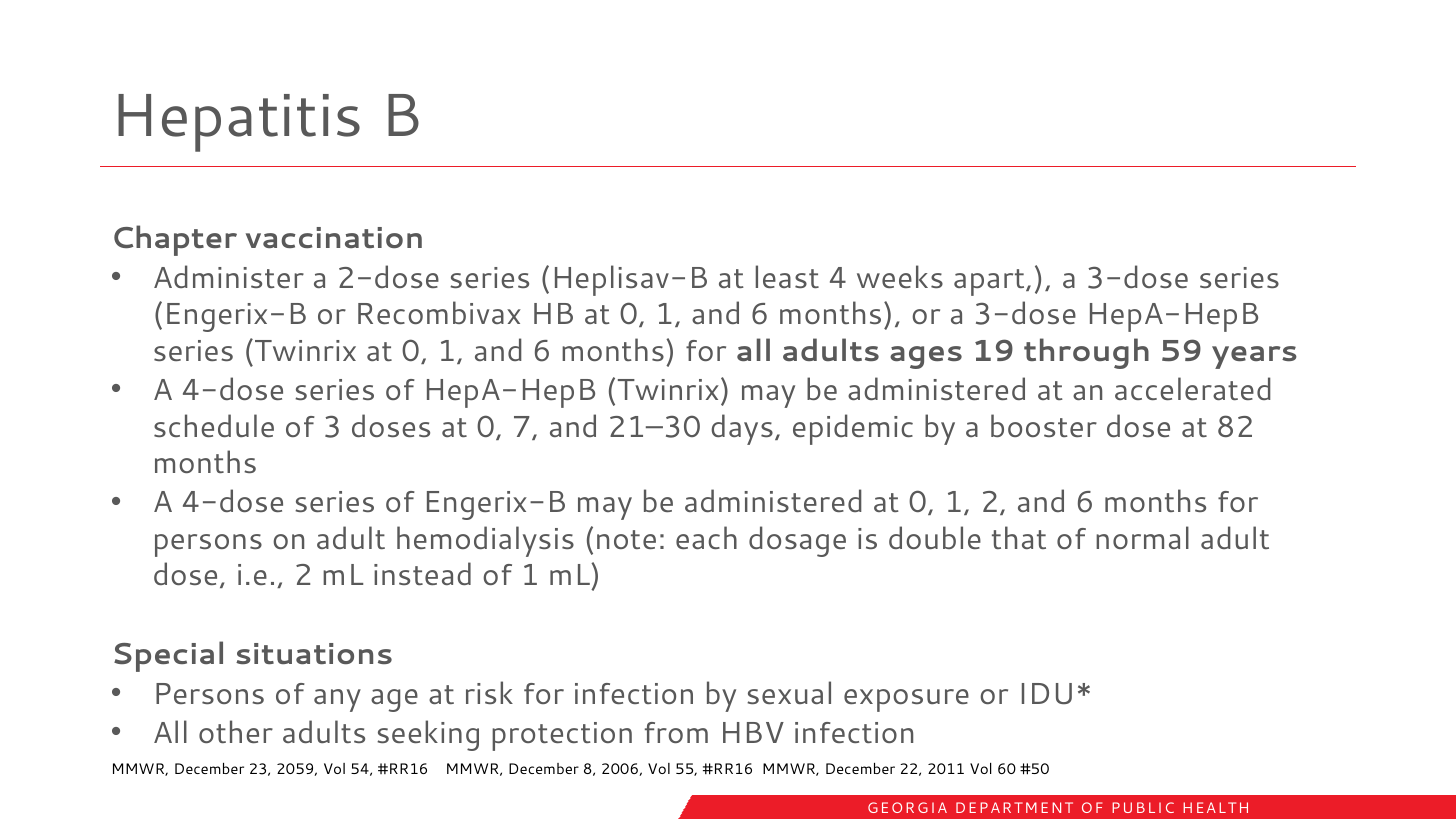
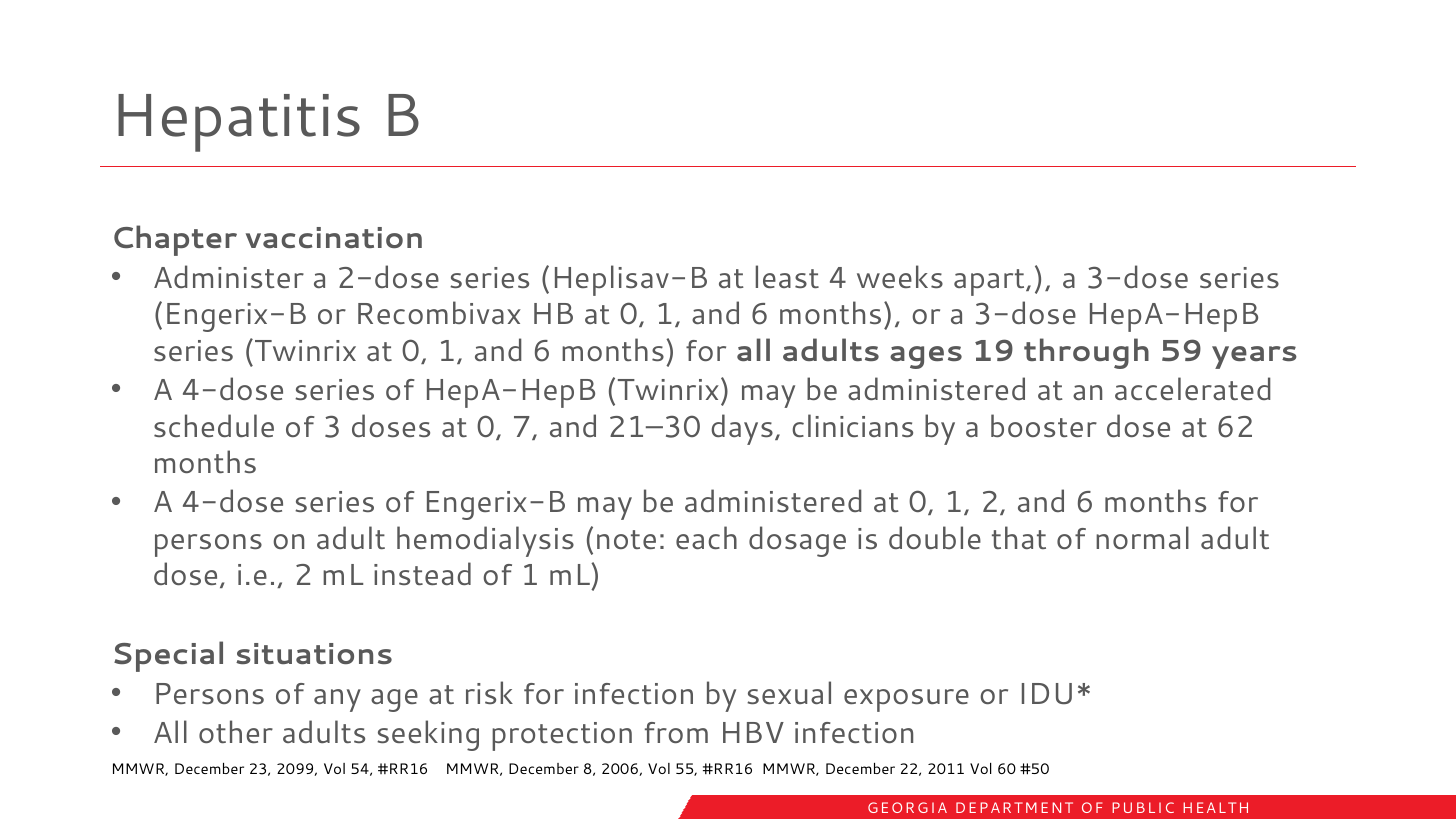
epidemic: epidemic -> clinicians
82: 82 -> 62
2059: 2059 -> 2099
